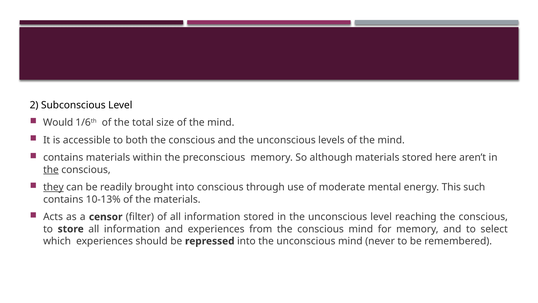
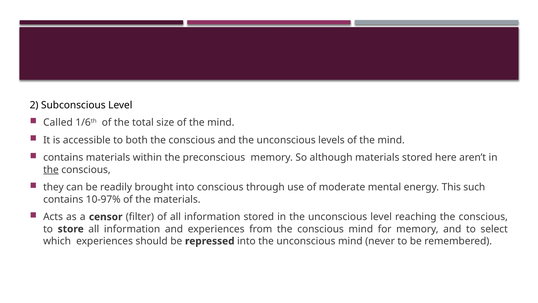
Would: Would -> Called
they underline: present -> none
10-13%: 10-13% -> 10-97%
